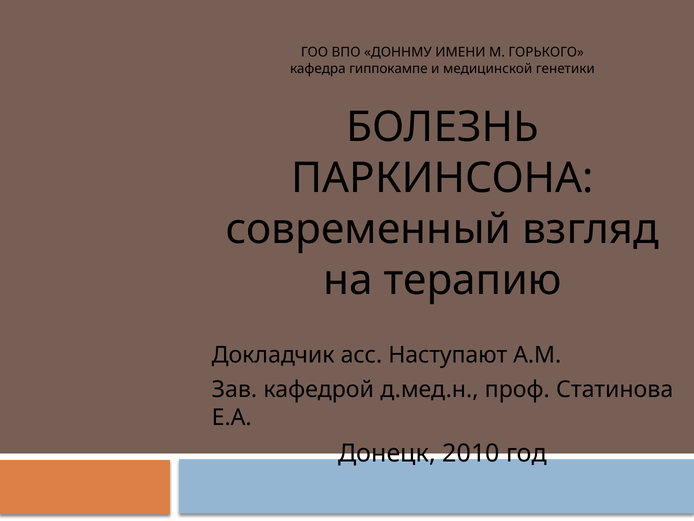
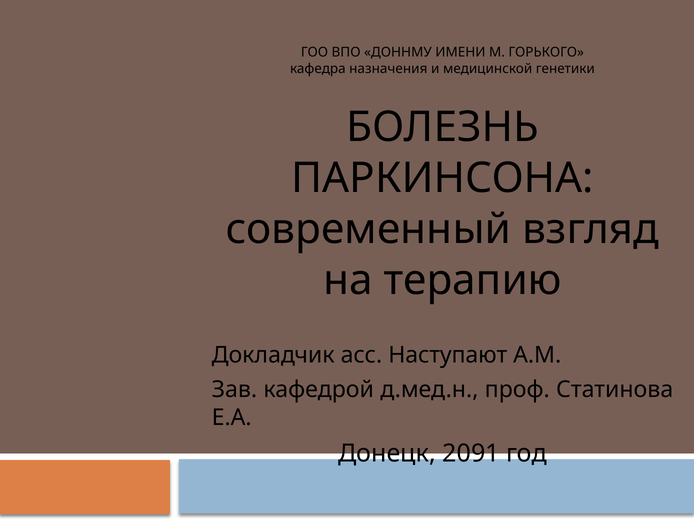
гиппокампе: гиппокампе -> назначения
2010: 2010 -> 2091
